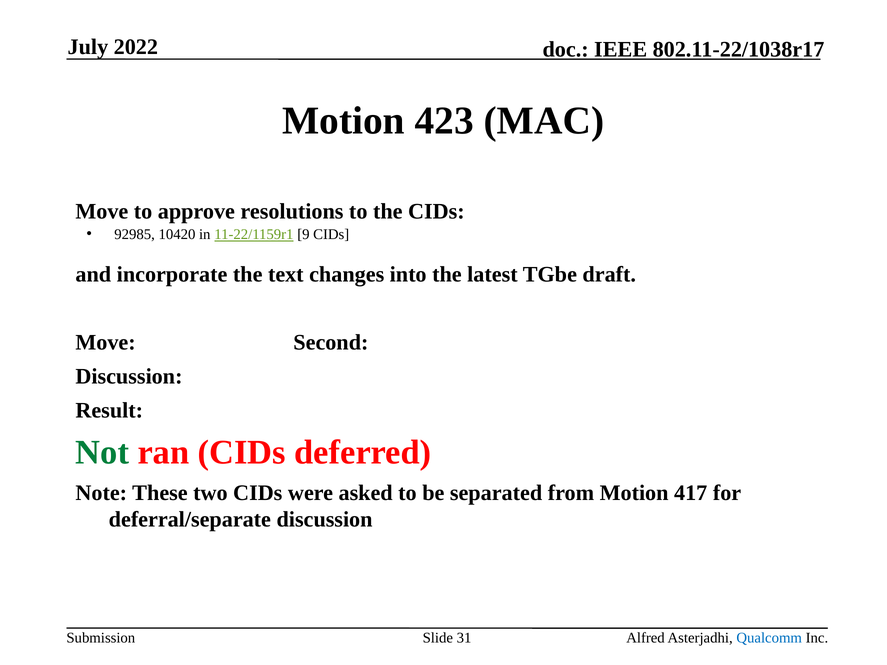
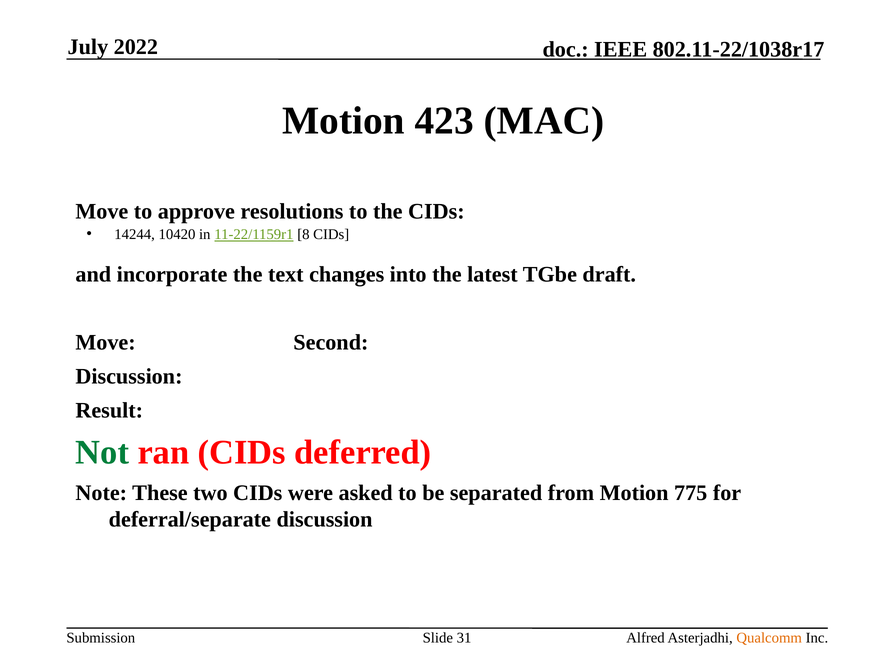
92985: 92985 -> 14244
9: 9 -> 8
417: 417 -> 775
Qualcomm colour: blue -> orange
